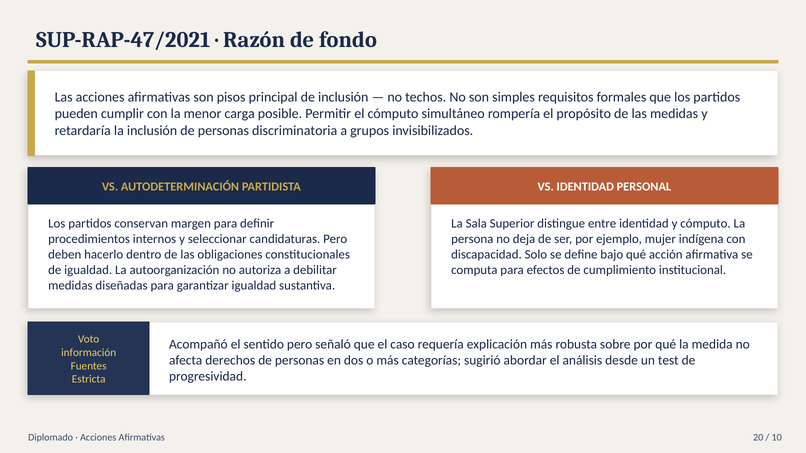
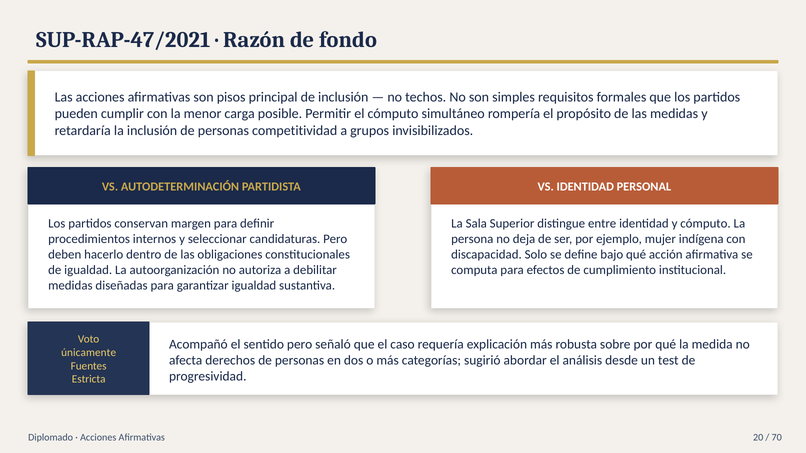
discriminatoria: discriminatoria -> competitividad
información: información -> únicamente
10: 10 -> 70
